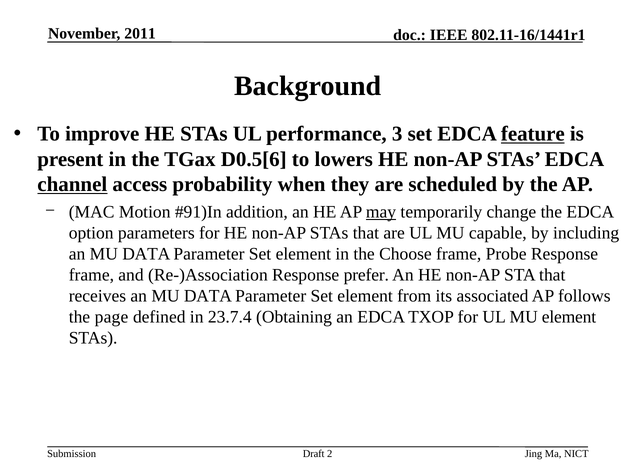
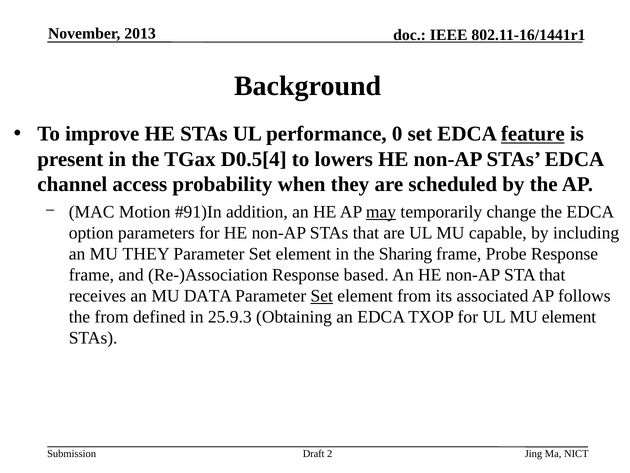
2011: 2011 -> 2013
3: 3 -> 0
D0.5[6: D0.5[6 -> D0.5[4
channel underline: present -> none
DATA at (146, 254): DATA -> THEY
Choose: Choose -> Sharing
prefer: prefer -> based
Set at (322, 296) underline: none -> present
the page: page -> from
23.7.4: 23.7.4 -> 25.9.3
